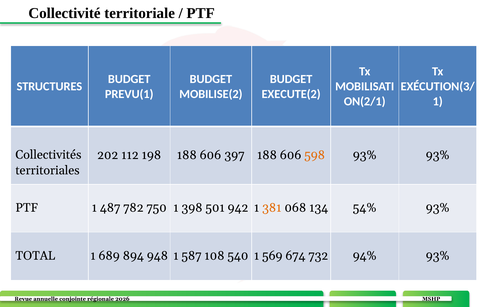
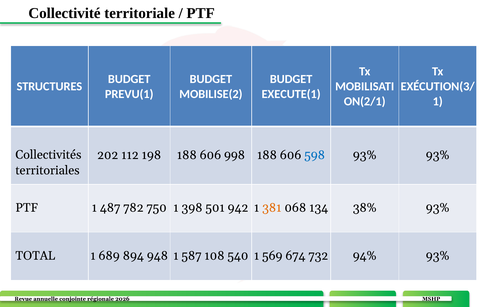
EXECUTE(2: EXECUTE(2 -> EXECUTE(1
397: 397 -> 998
598 colour: orange -> blue
54%: 54% -> 38%
